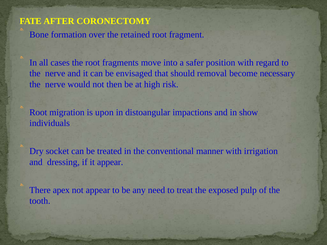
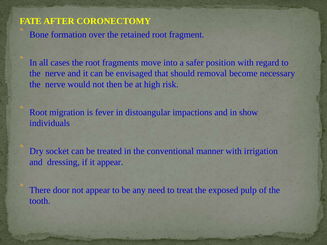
upon: upon -> fever
apex: apex -> door
